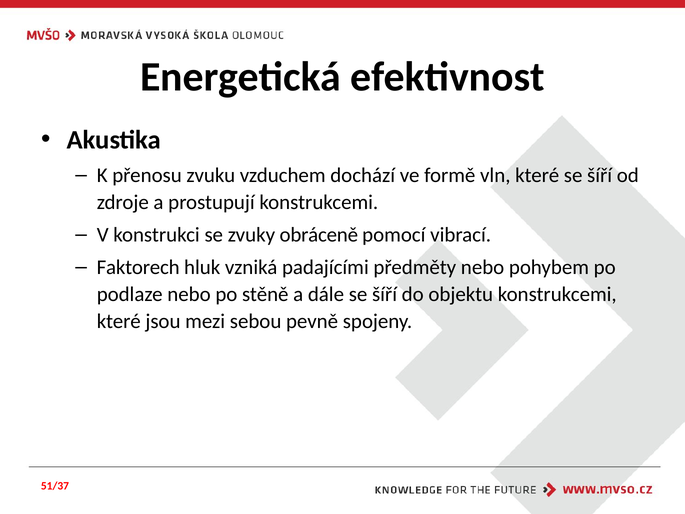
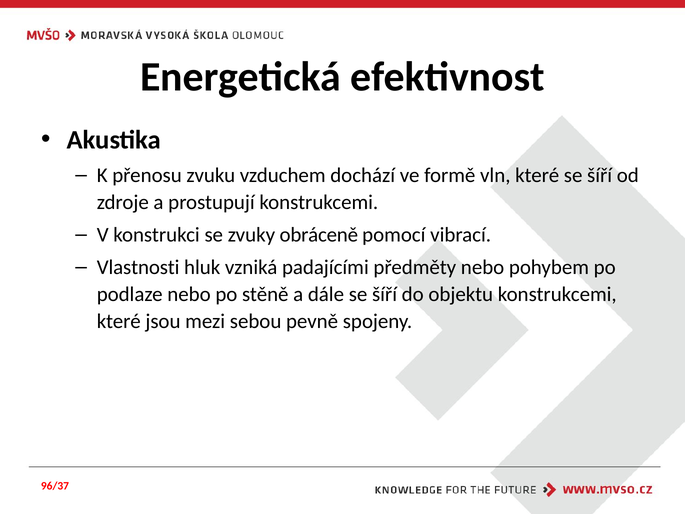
Faktorech: Faktorech -> Vlastnosti
51/37: 51/37 -> 96/37
